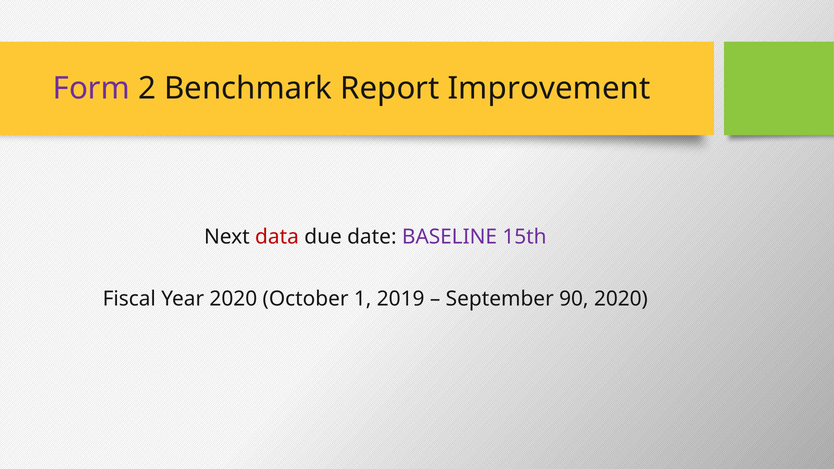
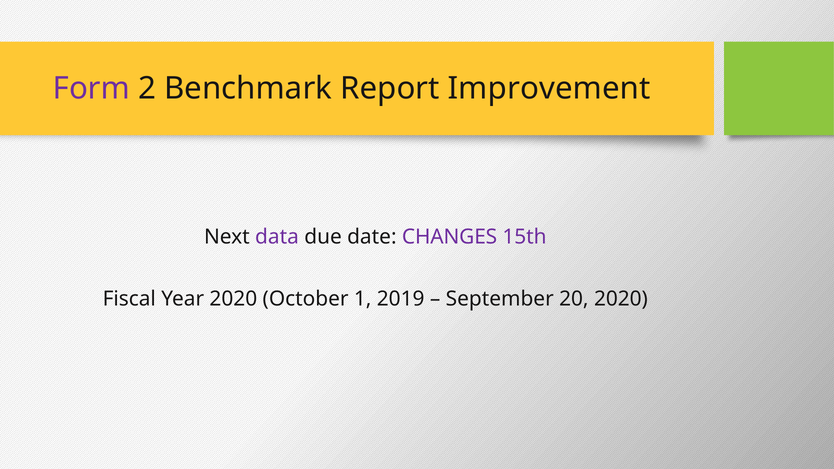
data colour: red -> purple
BASELINE: BASELINE -> CHANGES
90: 90 -> 20
